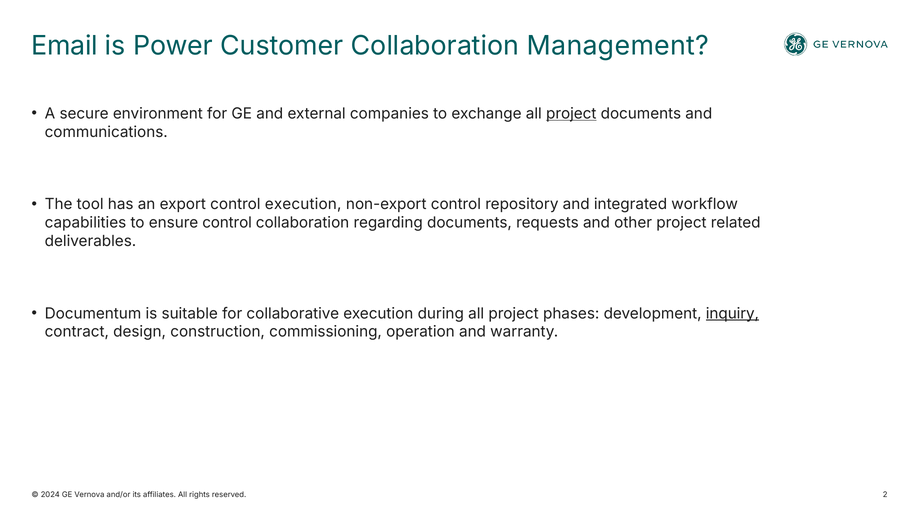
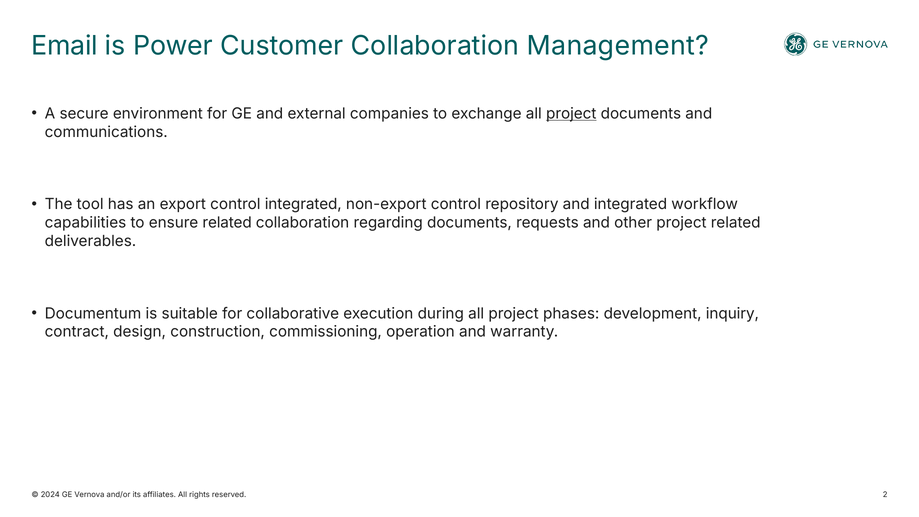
control execution: execution -> integrated
ensure control: control -> related
inquiry underline: present -> none
